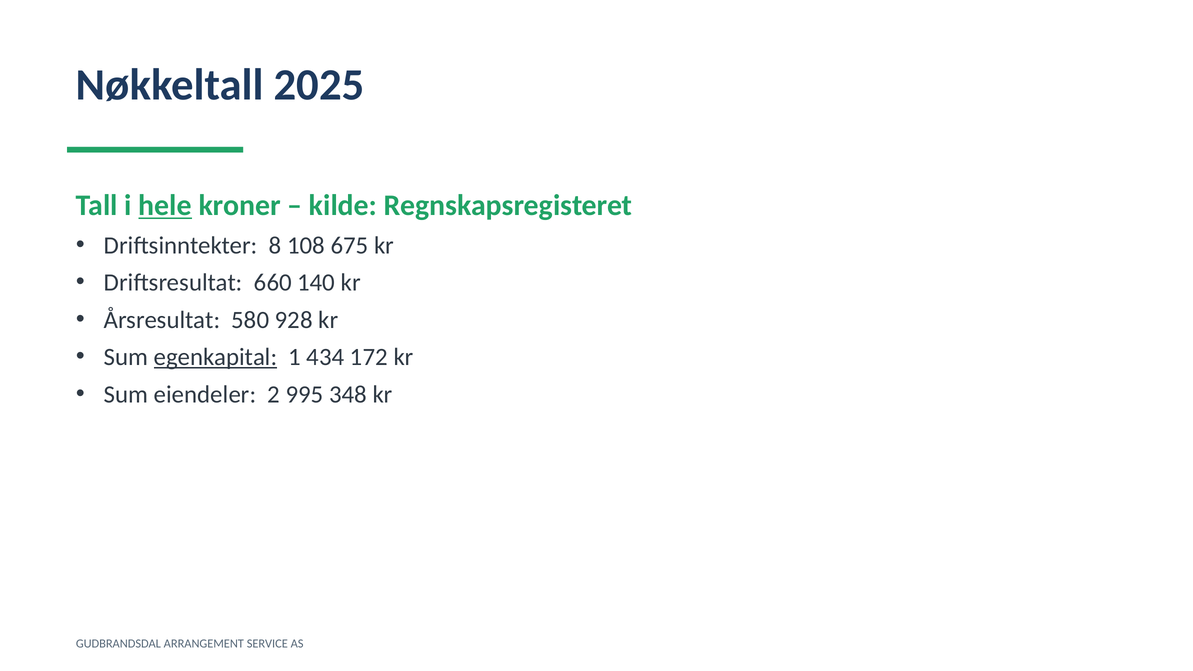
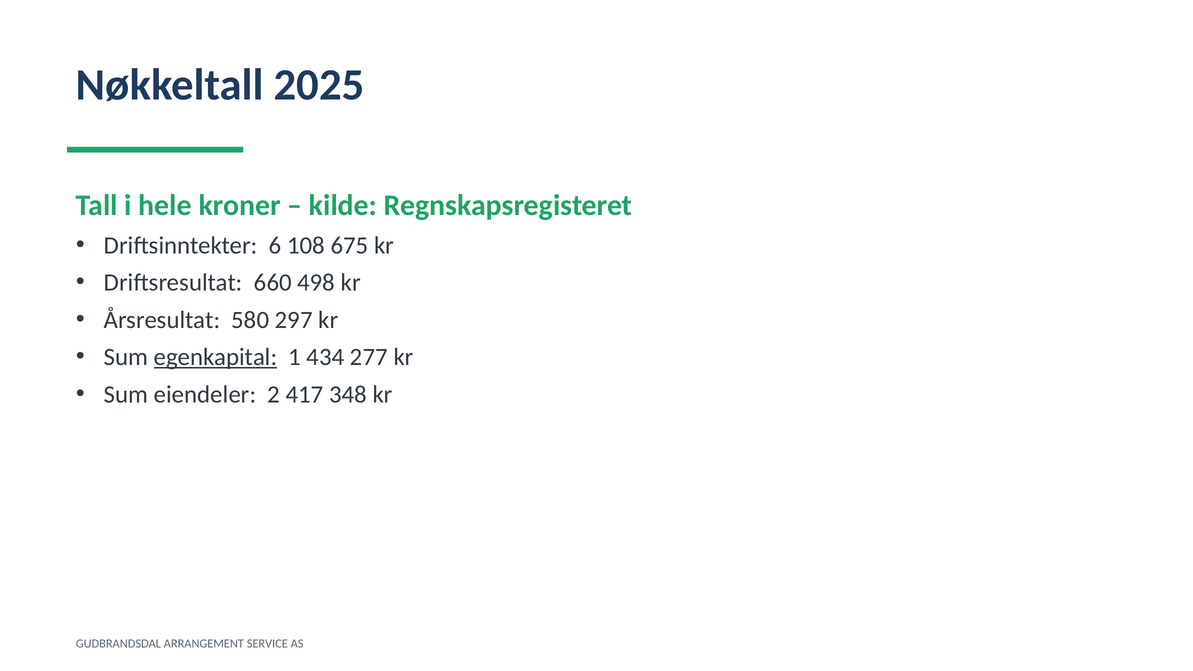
hele underline: present -> none
8: 8 -> 6
140: 140 -> 498
928: 928 -> 297
172: 172 -> 277
995: 995 -> 417
